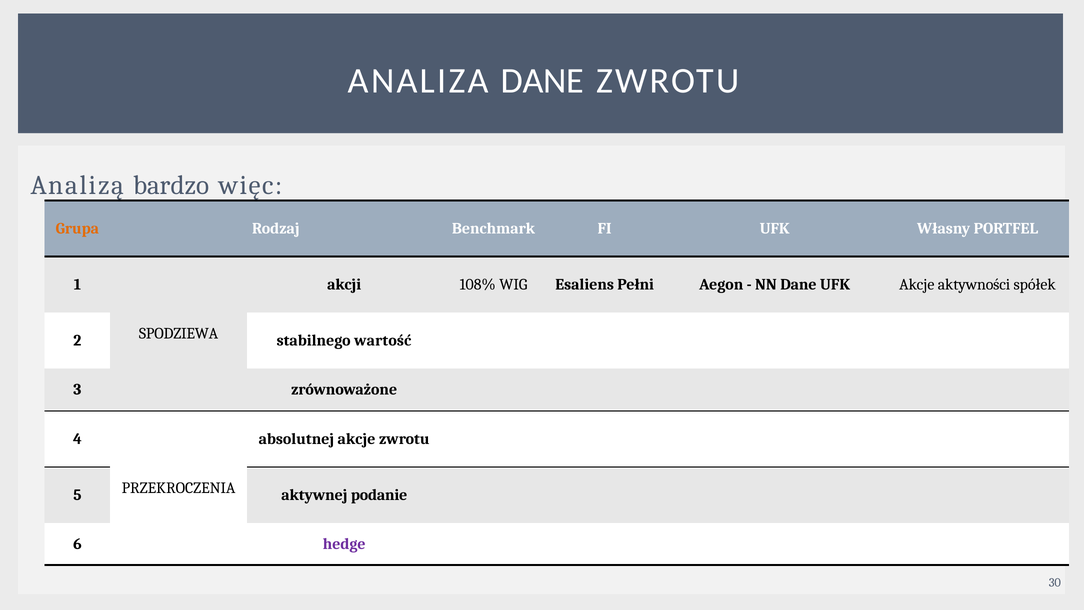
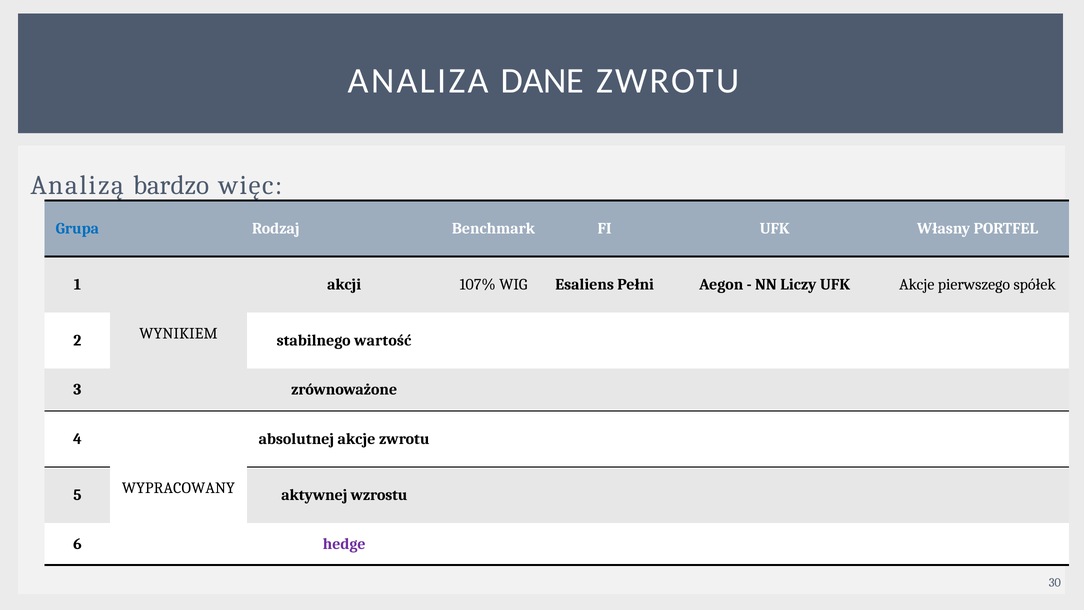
Grupa colour: orange -> blue
108%: 108% -> 107%
NN Dane: Dane -> Liczy
aktywności: aktywności -> pierwszego
SPODZIEWA: SPODZIEWA -> WYNIKIEM
PRZEKROCZENIA: PRZEKROCZENIA -> WYPRACOWANY
podanie: podanie -> wzrostu
